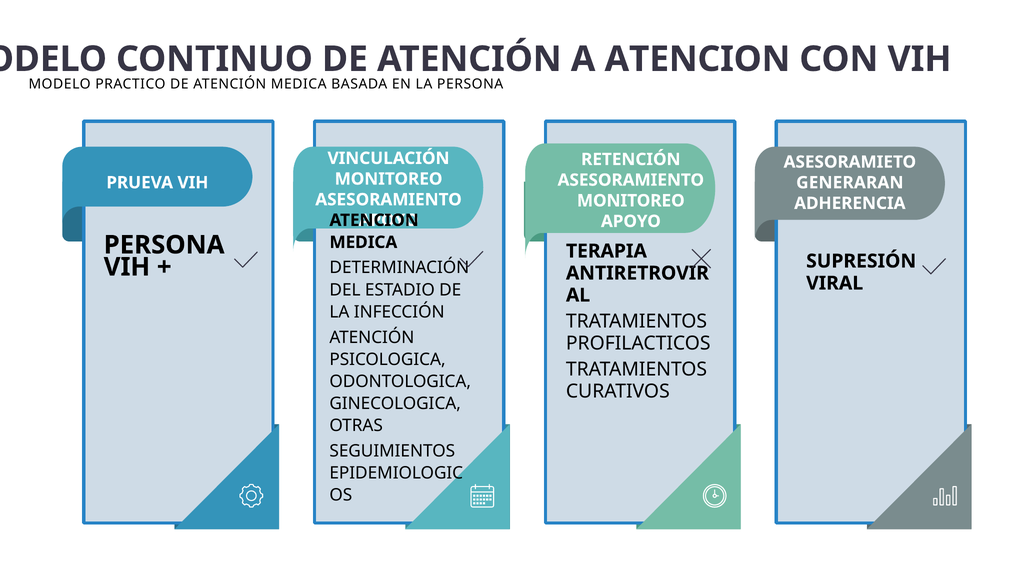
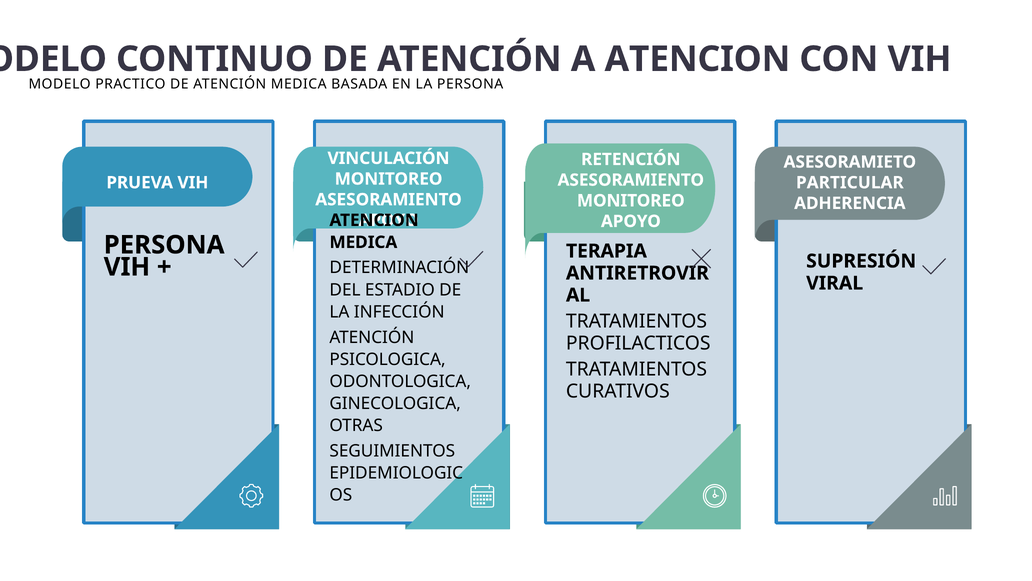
GENERARAN: GENERARAN -> PARTICULAR
